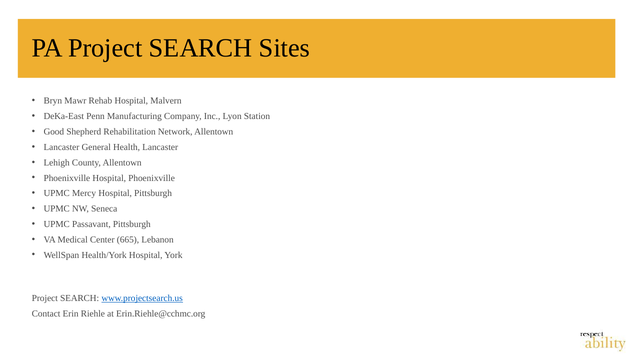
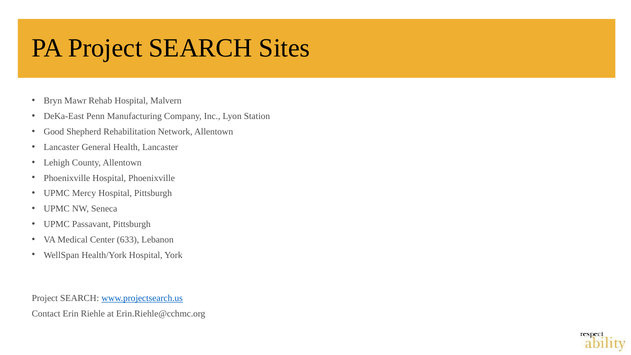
665: 665 -> 633
